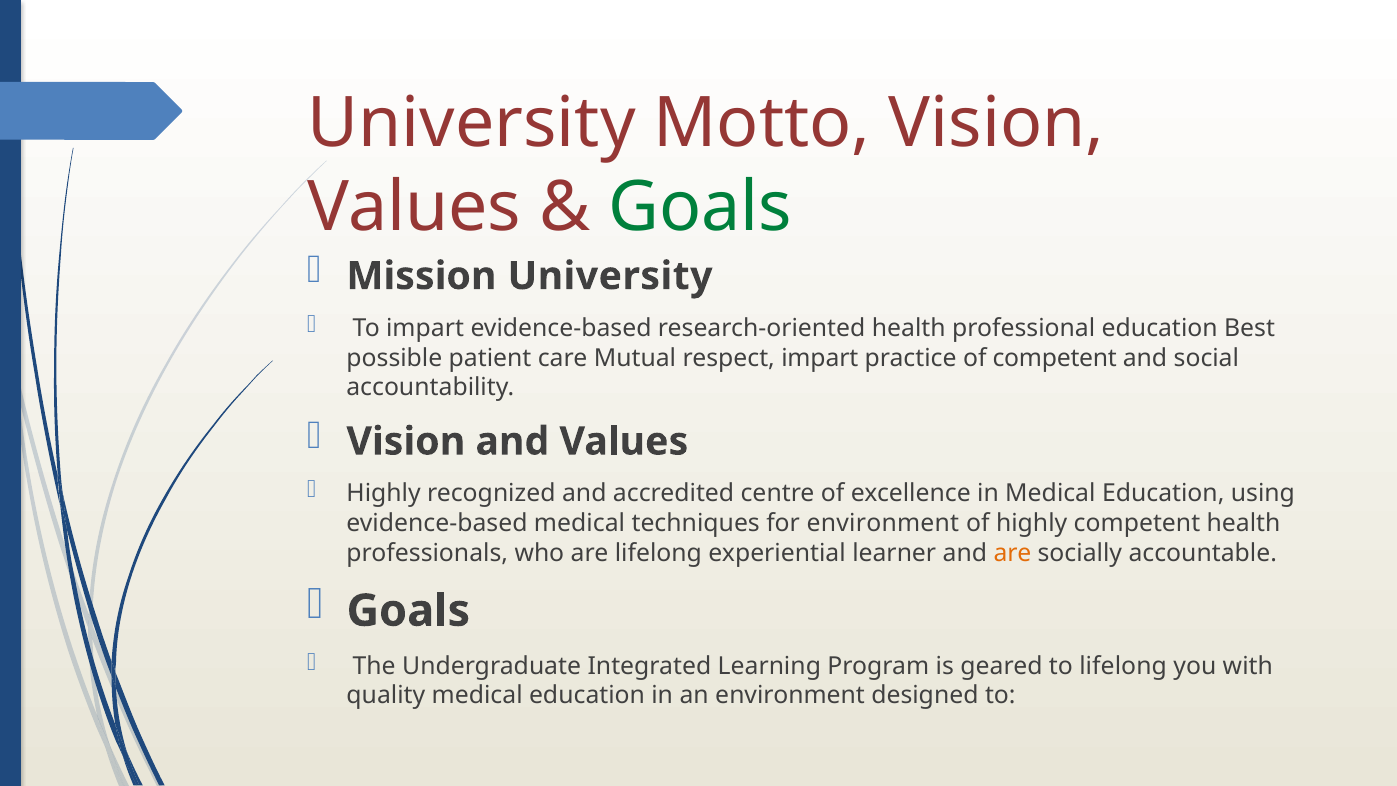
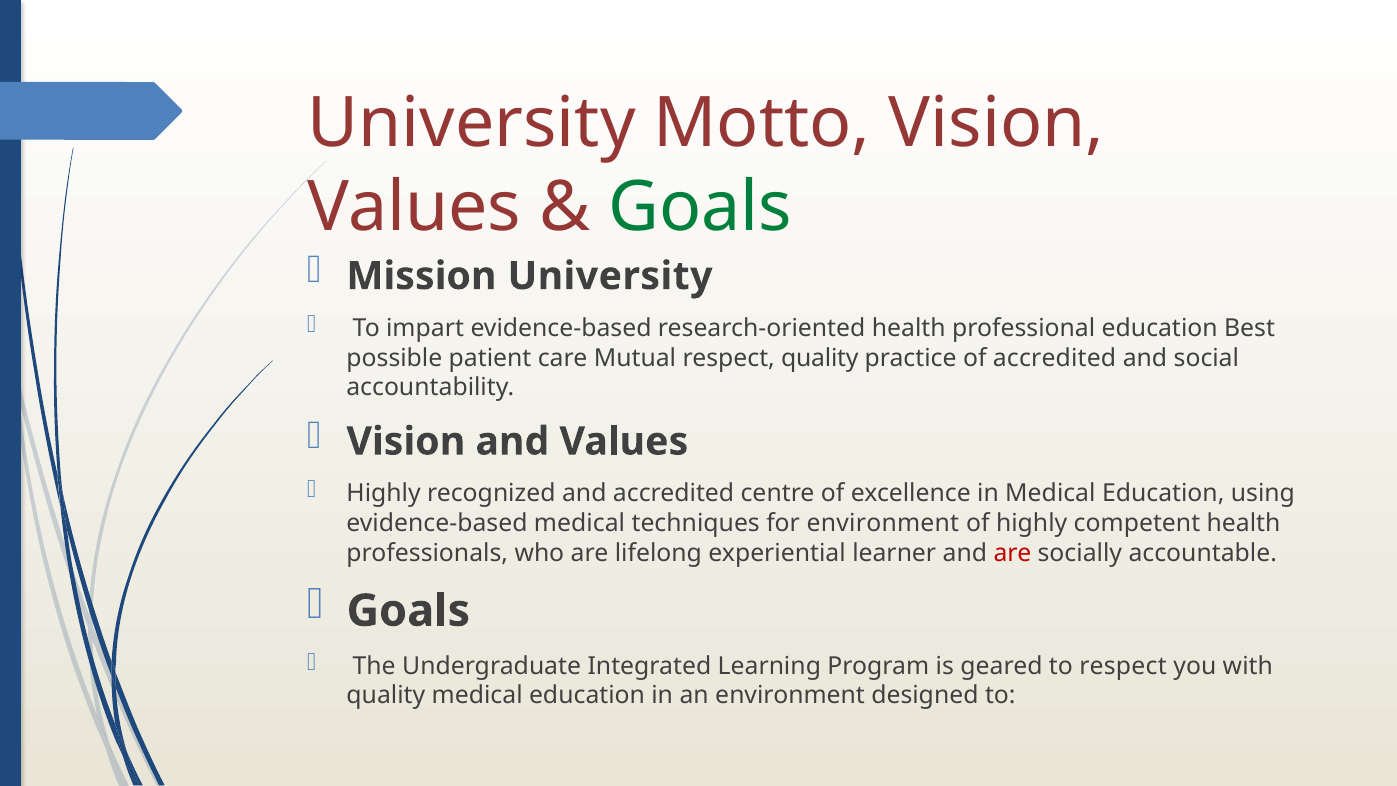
respect impart: impart -> quality
of competent: competent -> accredited
are at (1012, 553) colour: orange -> red
to lifelong: lifelong -> respect
